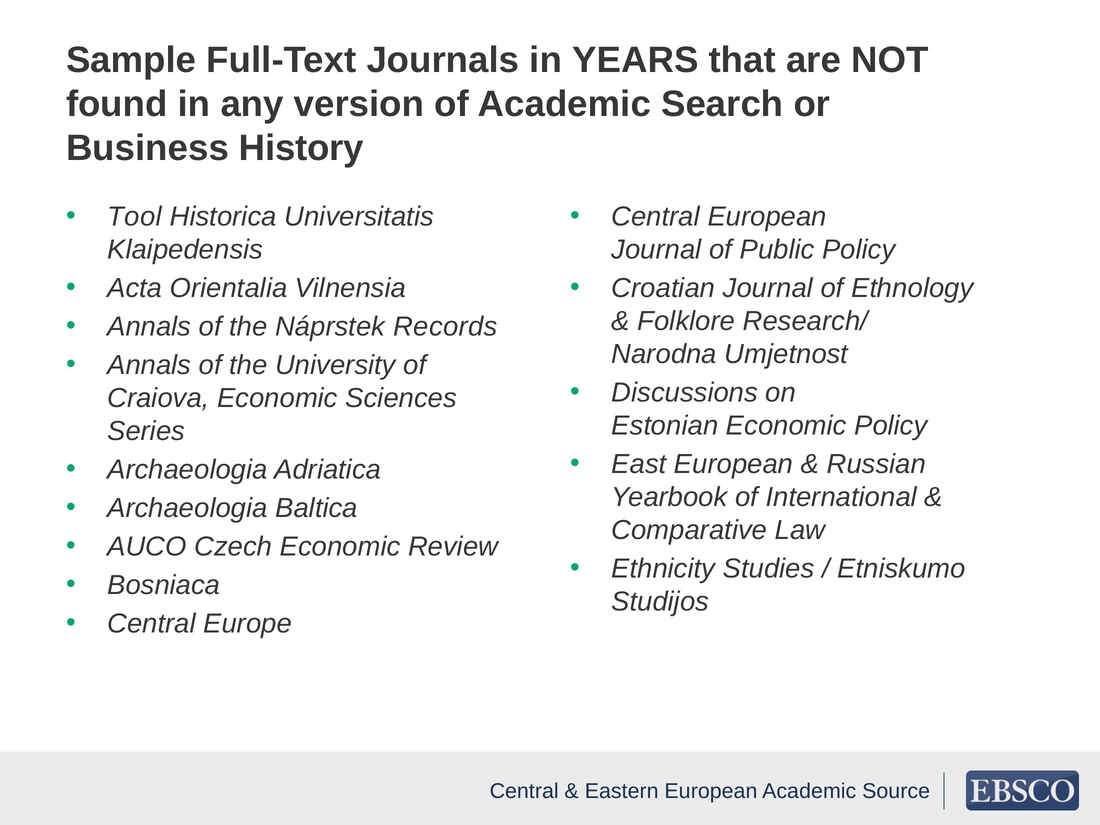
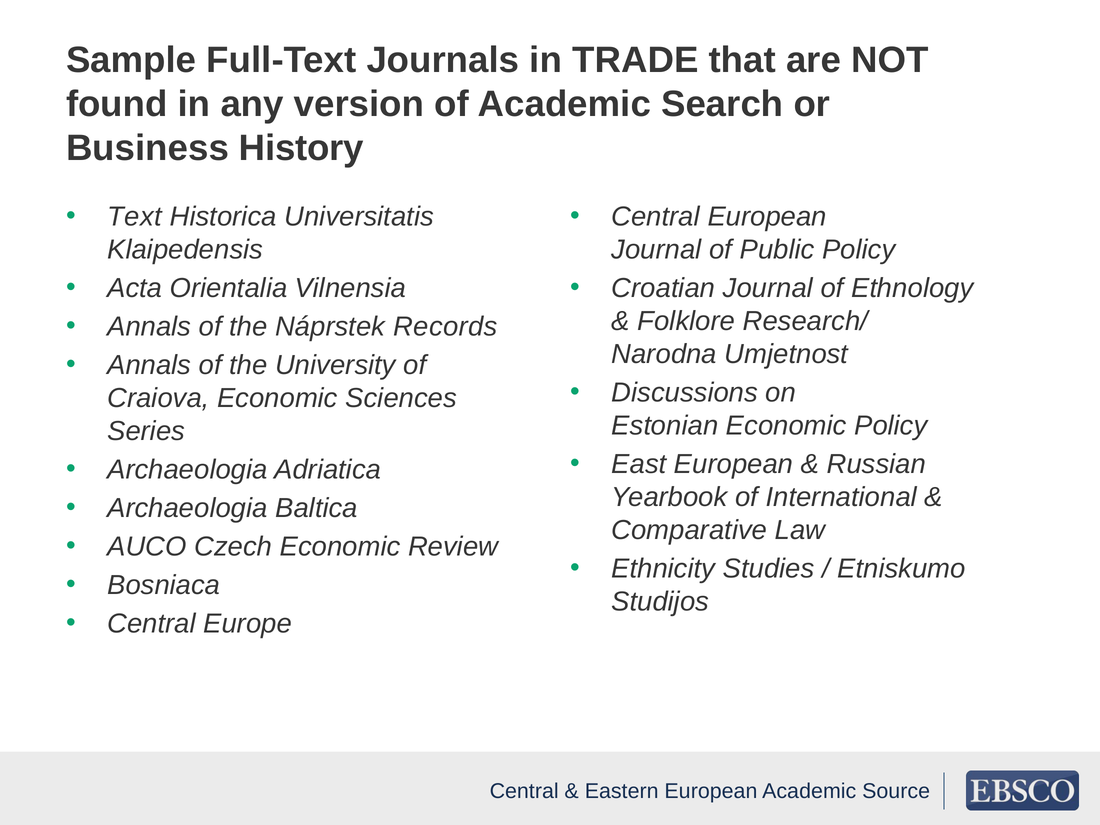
YEARS: YEARS -> TRADE
Tool: Tool -> Text
